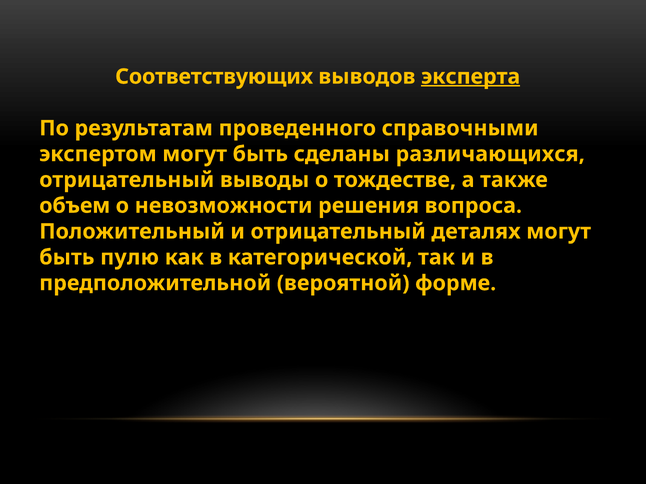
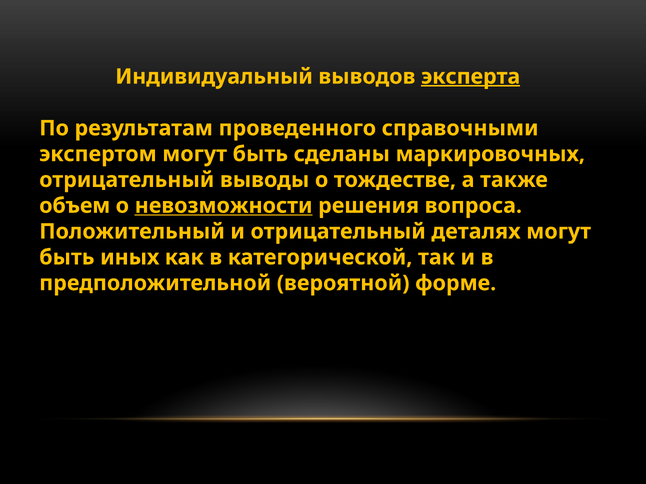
Соответствующих: Соответствующих -> Индивидуальный
различающихся: различающихся -> маркировочных
невозможности underline: none -> present
пулю: пулю -> иных
